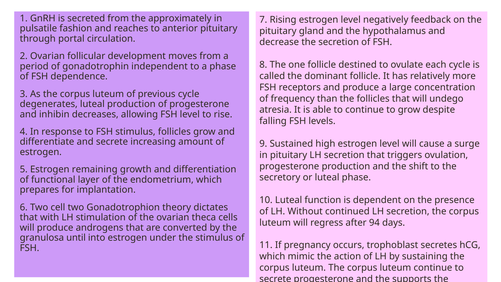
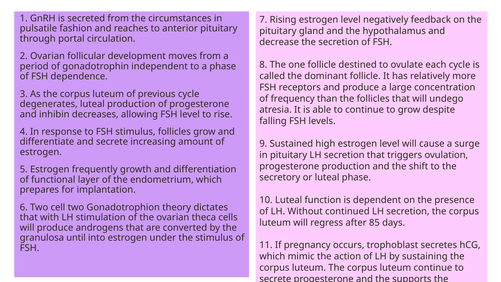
approximately: approximately -> circumstances
remaining: remaining -> frequently
94: 94 -> 85
